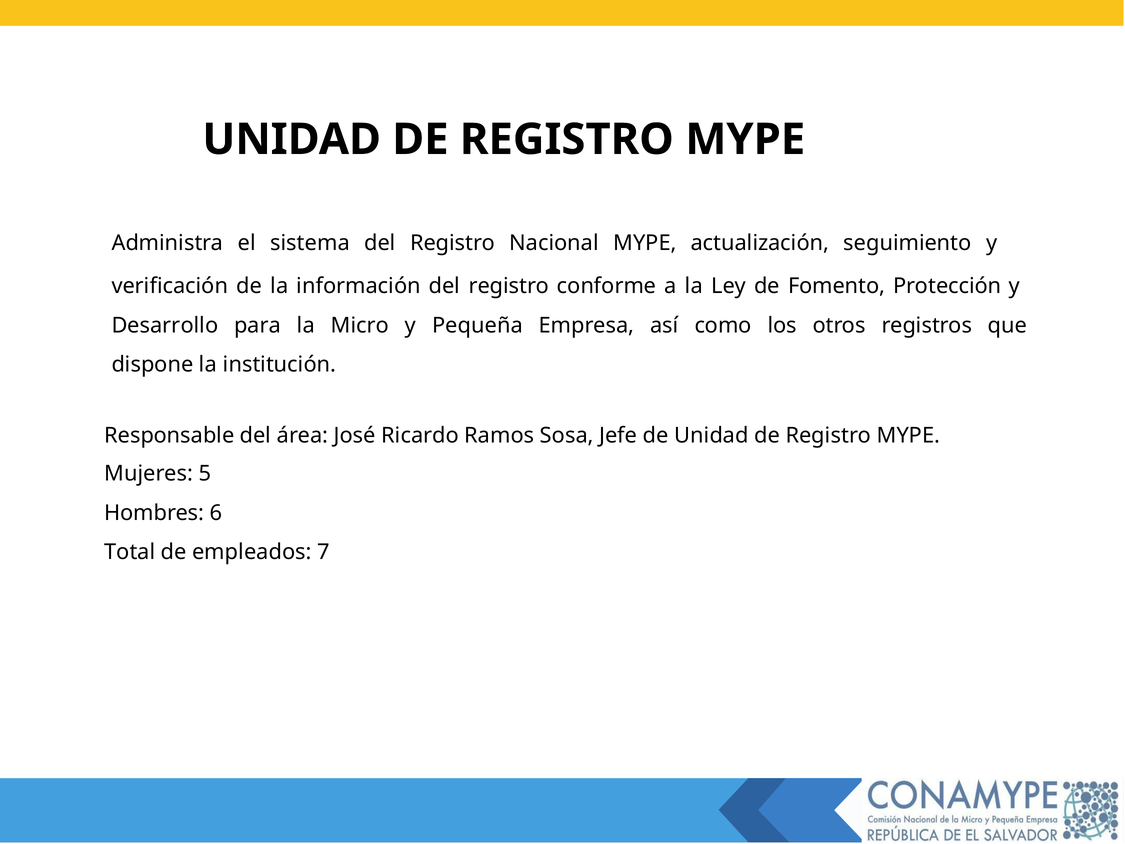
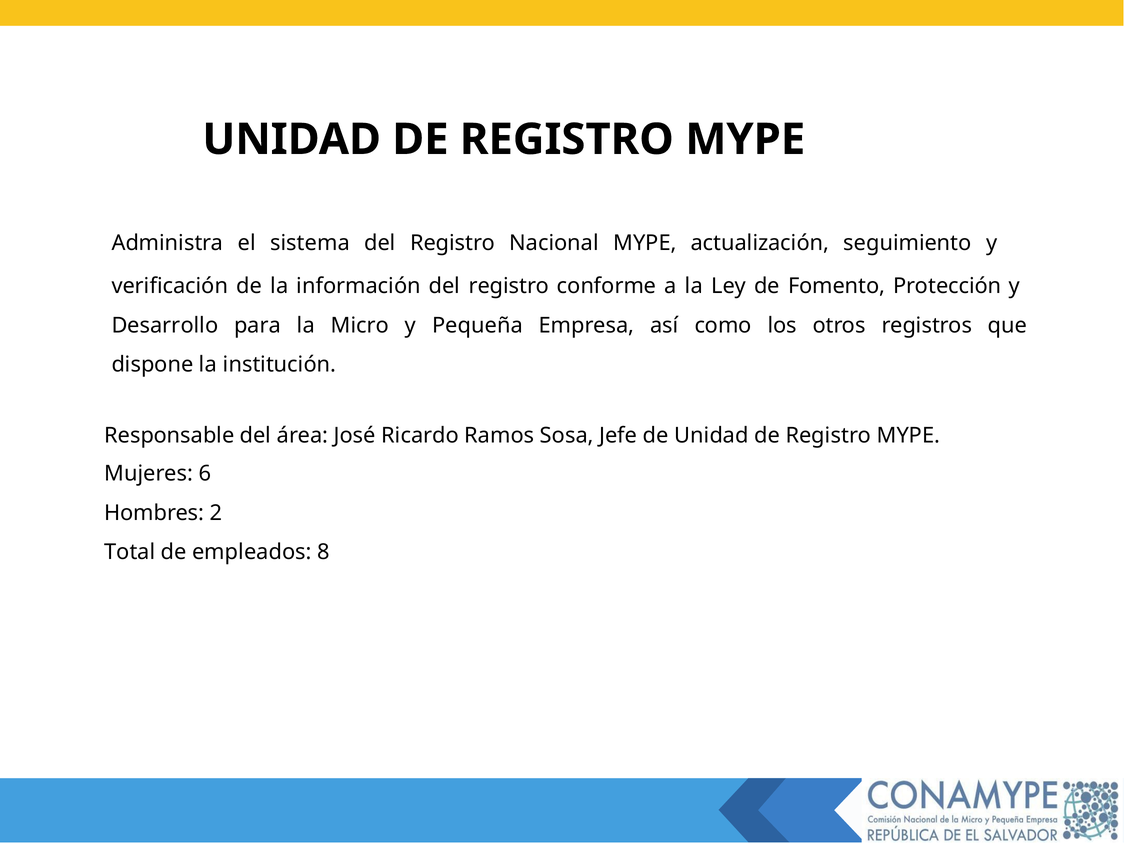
5: 5 -> 6
6: 6 -> 2
7: 7 -> 8
